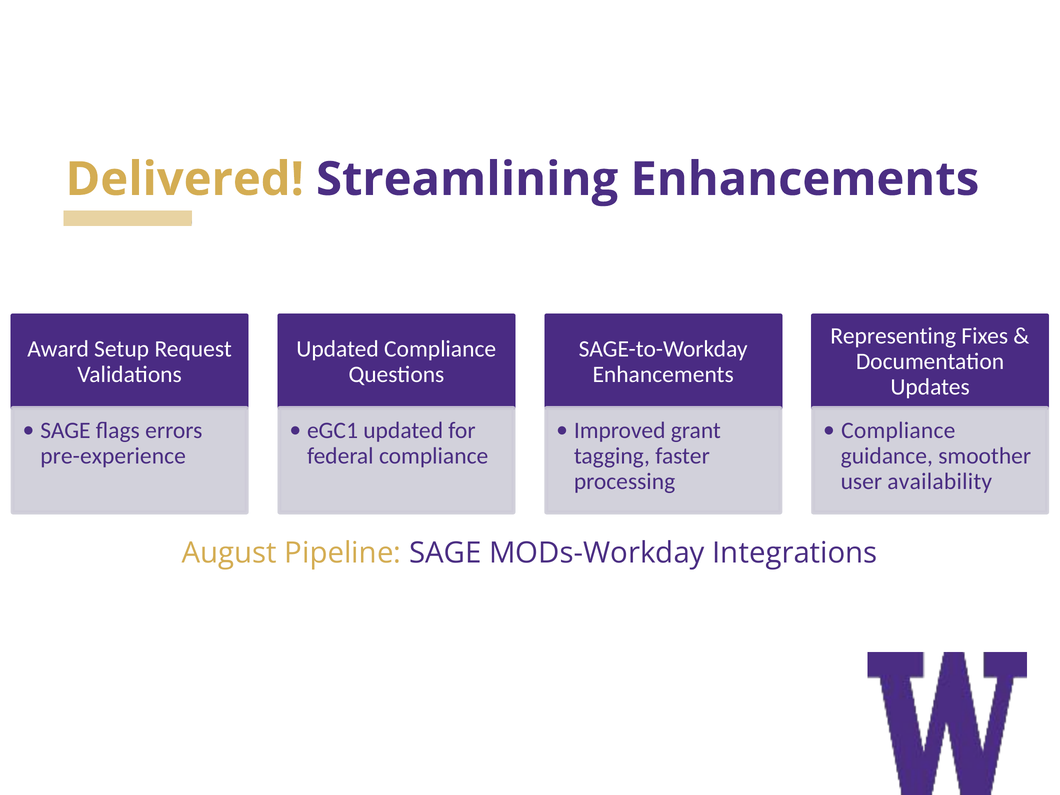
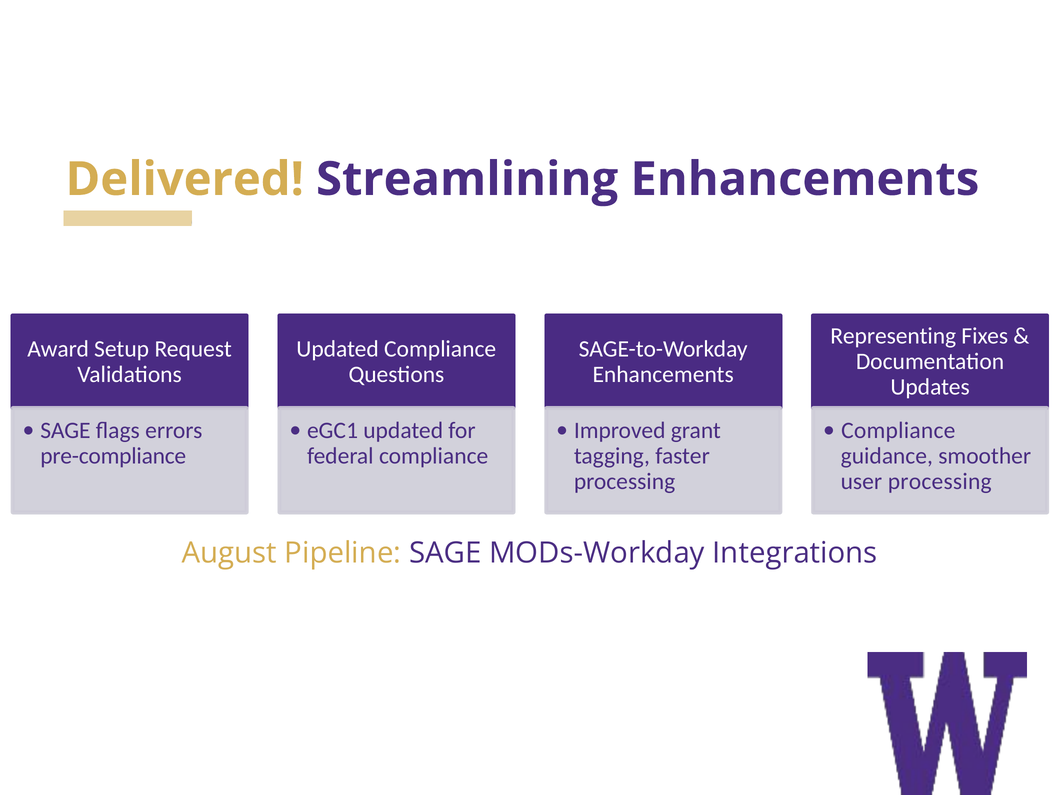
pre-experience: pre-experience -> pre-compliance
user availability: availability -> processing
